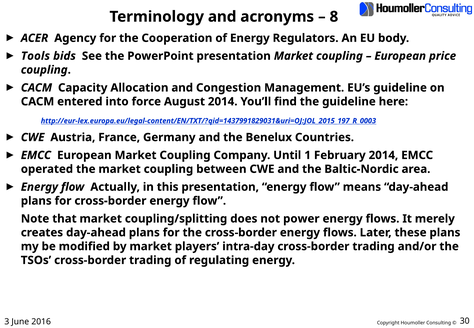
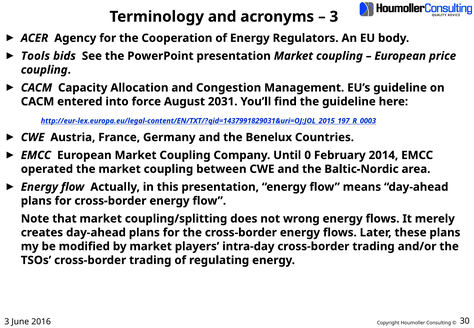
8 at (334, 17): 8 -> 3
August 2014: 2014 -> 2031
1: 1 -> 0
power: power -> wrong
